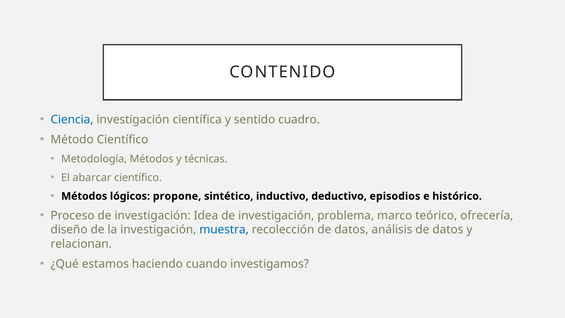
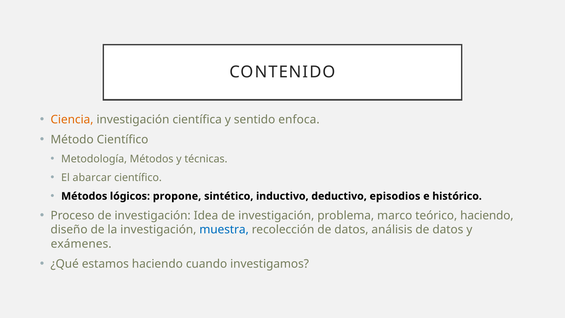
Ciencia colour: blue -> orange
cuadro: cuadro -> enfoca
teórico ofrecería: ofrecería -> haciendo
relacionan: relacionan -> exámenes
